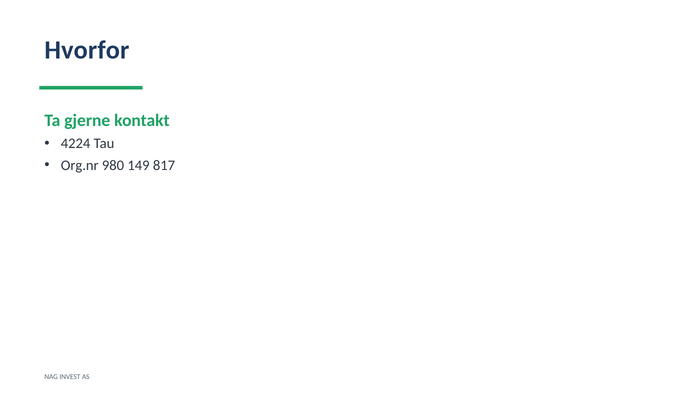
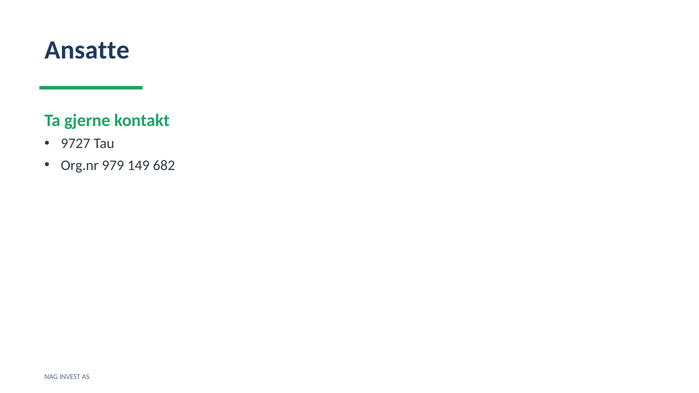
Hvorfor: Hvorfor -> Ansatte
4224: 4224 -> 9727
980: 980 -> 979
817: 817 -> 682
